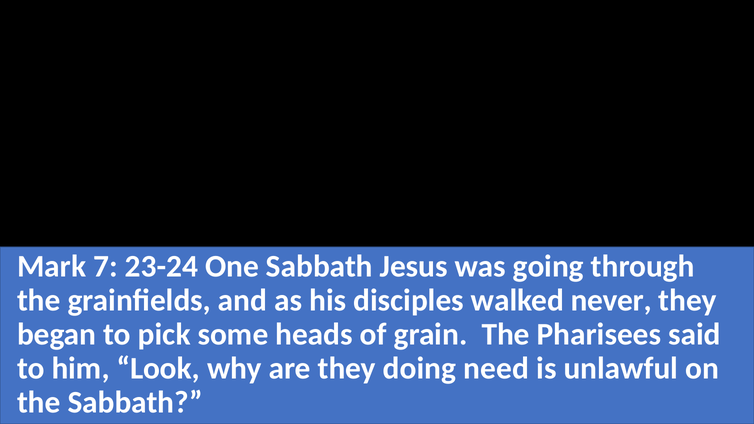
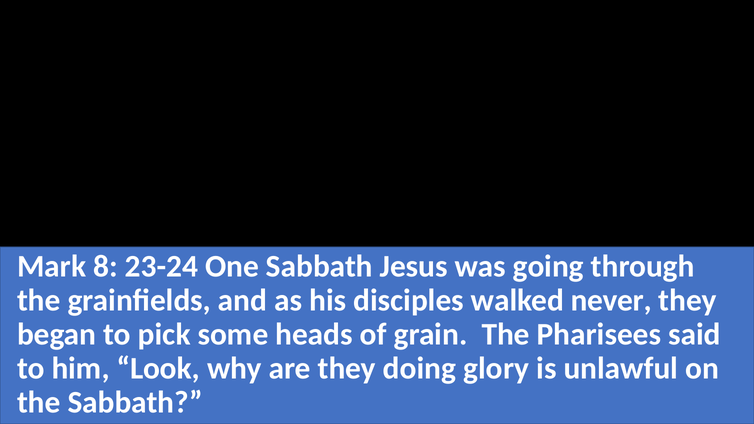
7: 7 -> 8
need: need -> glory
